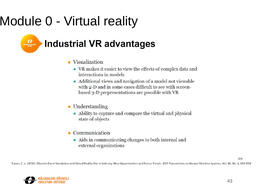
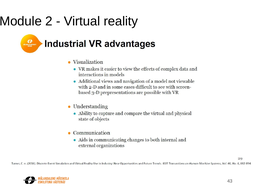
0: 0 -> 2
